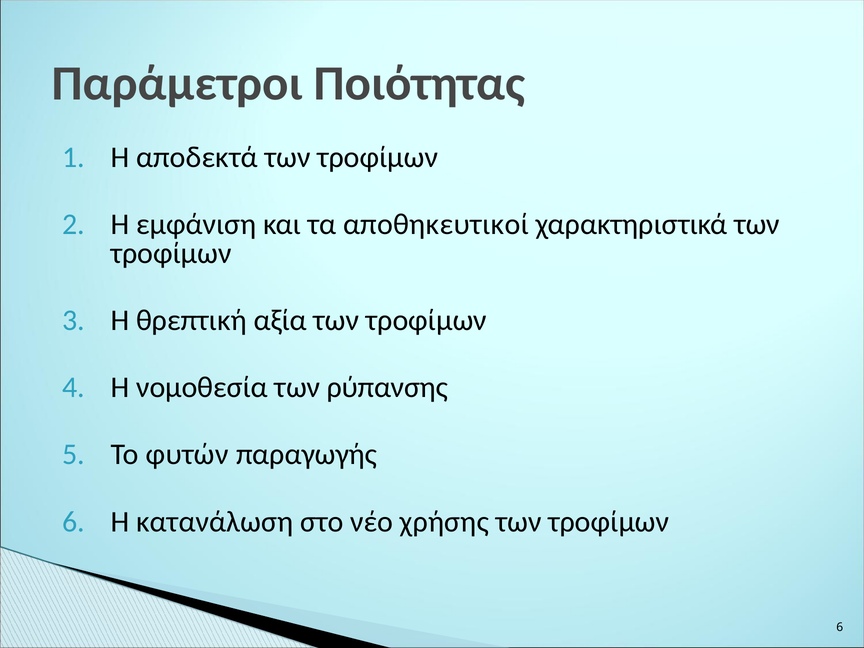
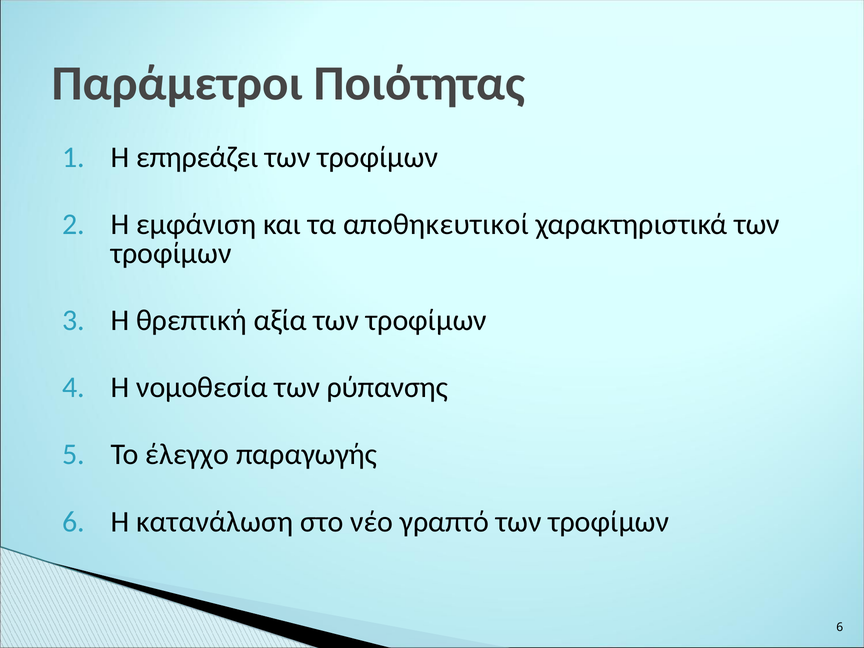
αποδεκτά: αποδεκτά -> επηρεάζει
φυτών: φυτών -> έλεγχο
χρήσης: χρήσης -> γραπτό
